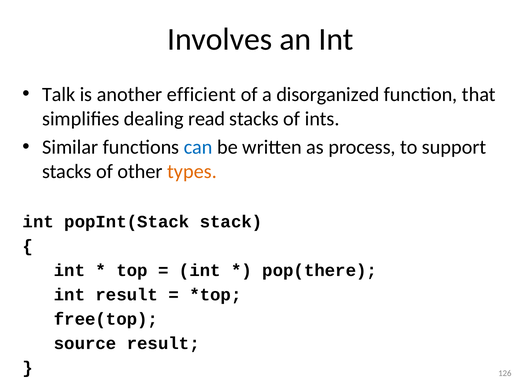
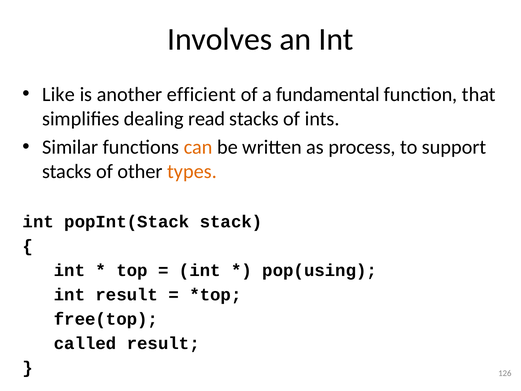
Talk: Talk -> Like
disorganized: disorganized -> fundamental
can colour: blue -> orange
pop(there: pop(there -> pop(using
source: source -> called
